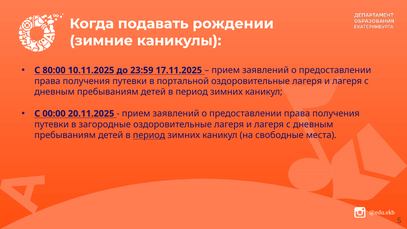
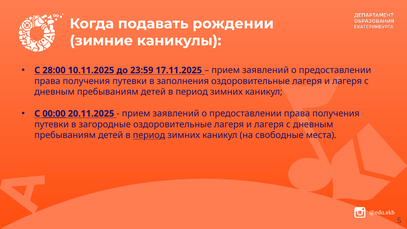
80:00: 80:00 -> 28:00
портальной: портальной -> заполнения
00:00 underline: none -> present
